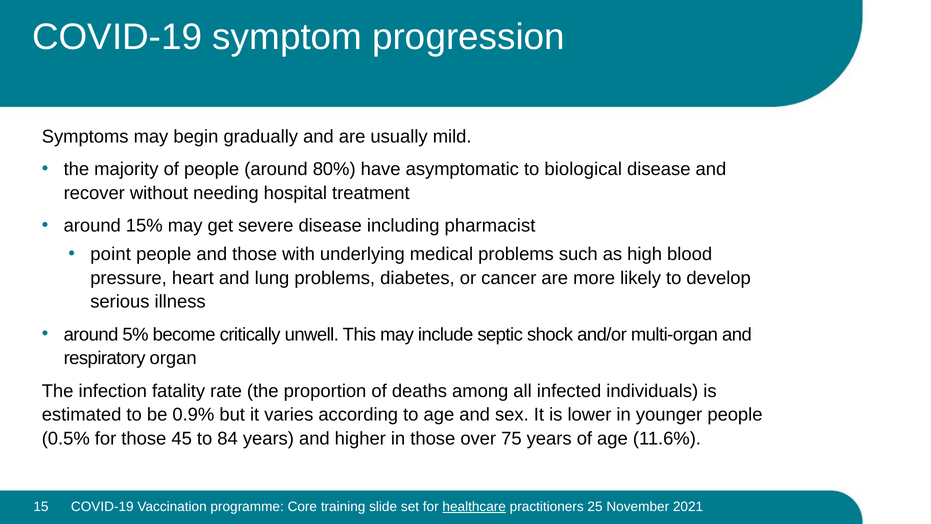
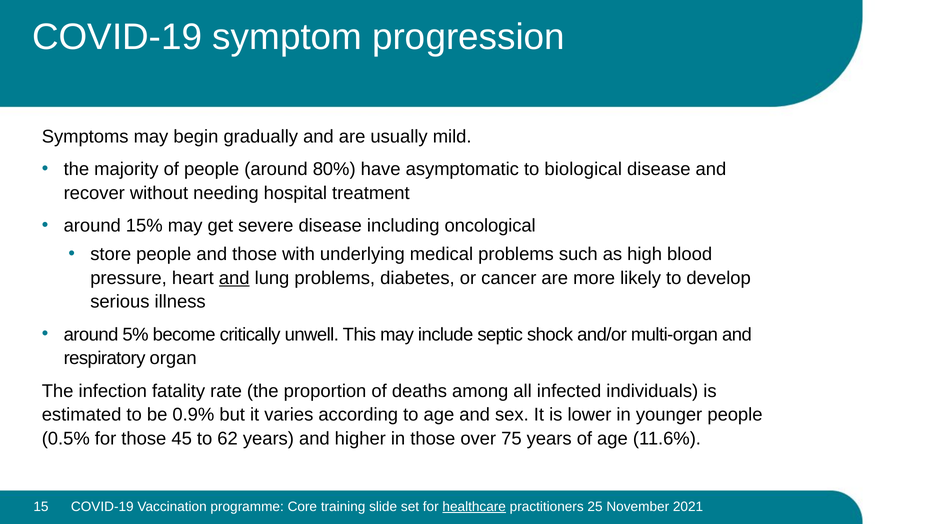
pharmacist: pharmacist -> oncological
point: point -> store
and at (234, 278) underline: none -> present
84: 84 -> 62
